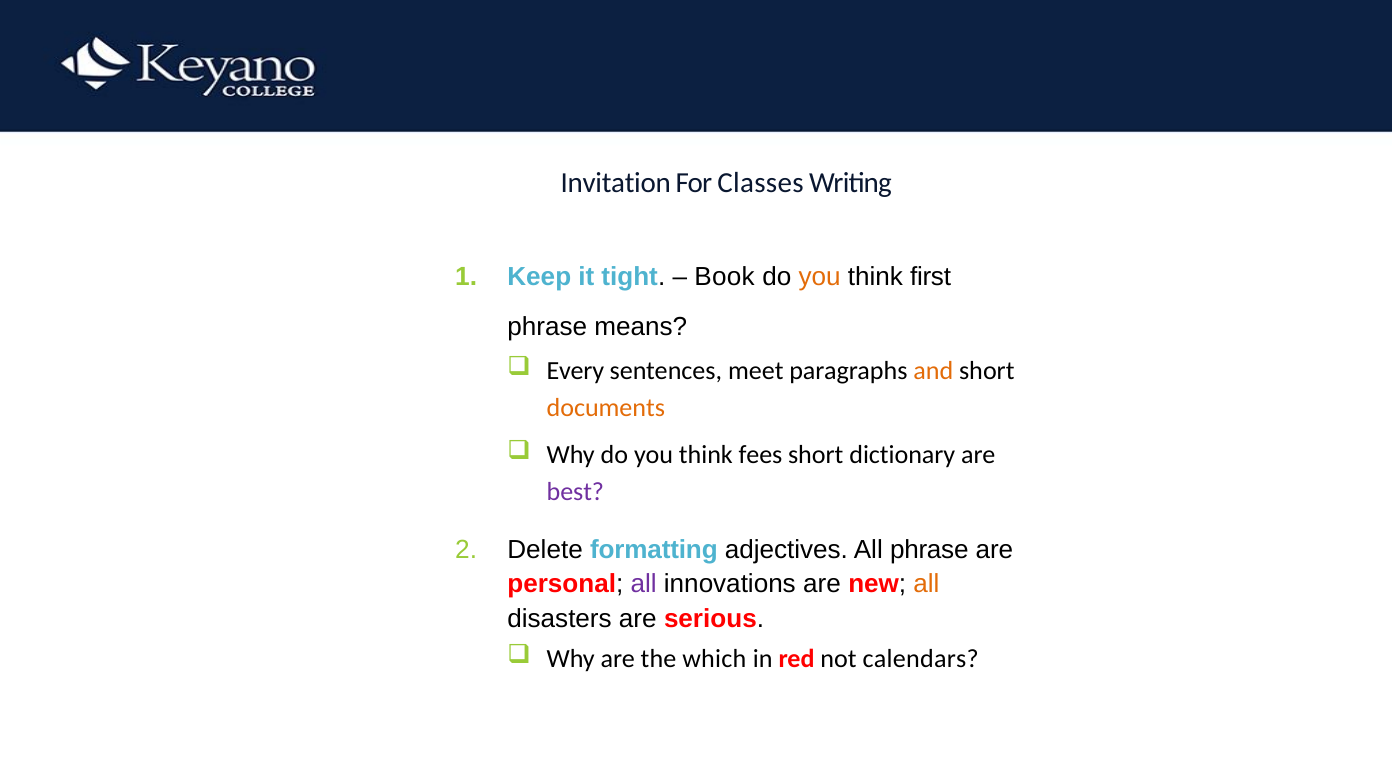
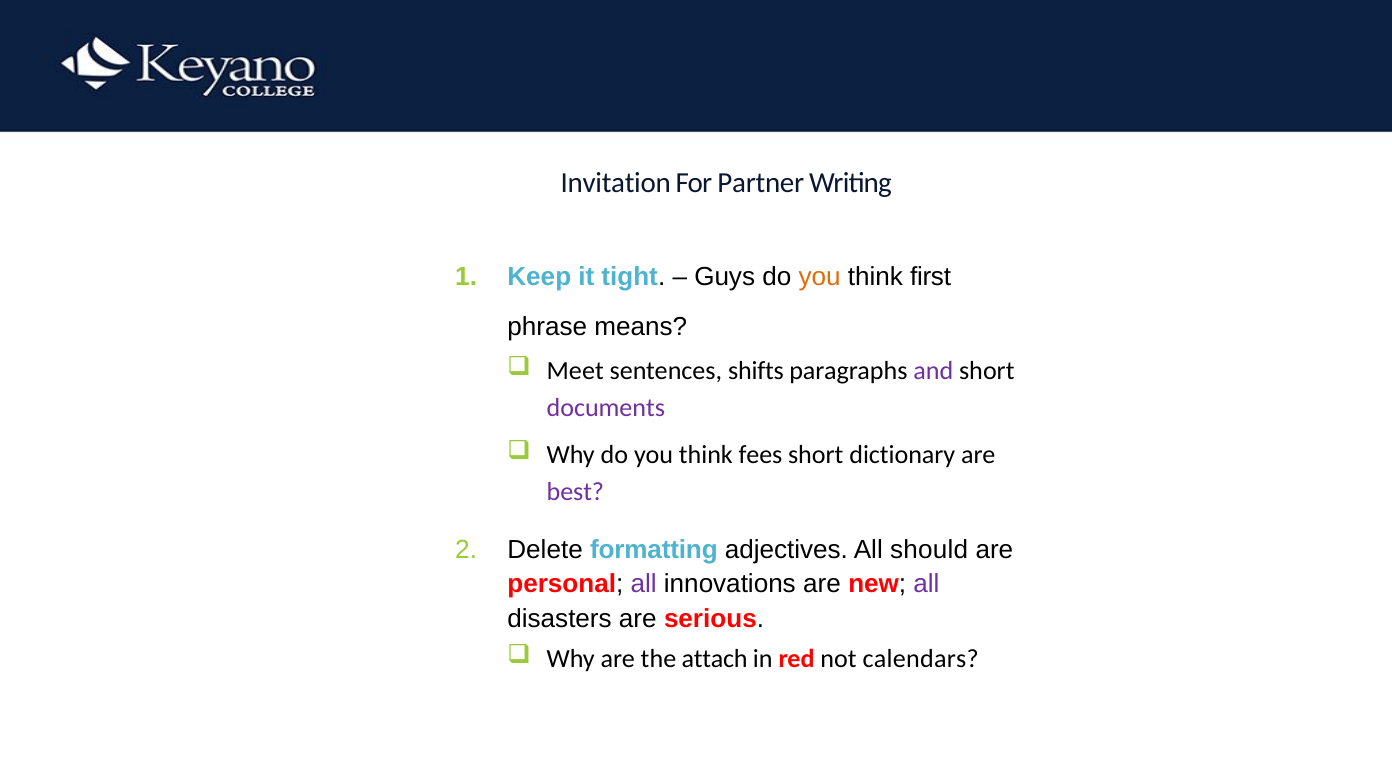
Classes: Classes -> Partner
Book: Book -> Guys
Every: Every -> Meet
meet: meet -> shifts
and colour: orange -> purple
documents colour: orange -> purple
All phrase: phrase -> should
all at (926, 584) colour: orange -> purple
which: which -> attach
